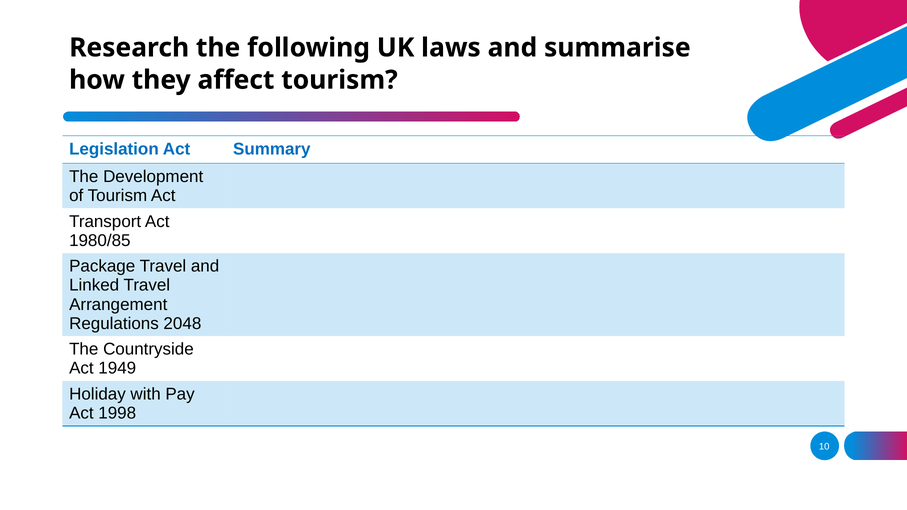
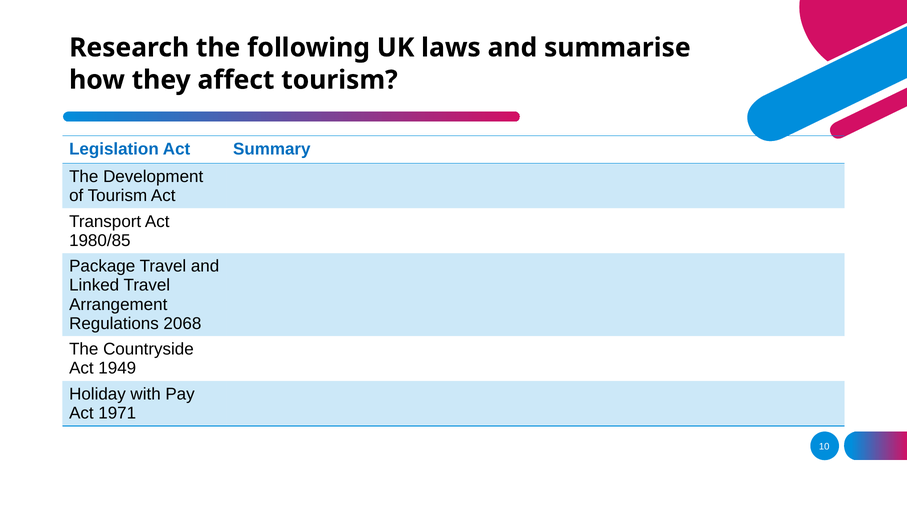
2048: 2048 -> 2068
1998: 1998 -> 1971
